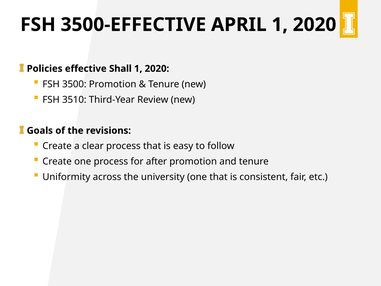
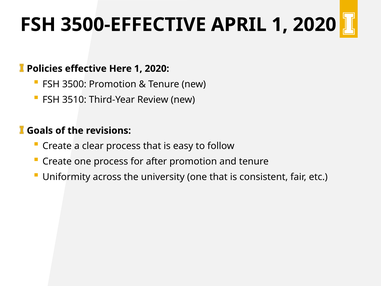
Shall: Shall -> Here
